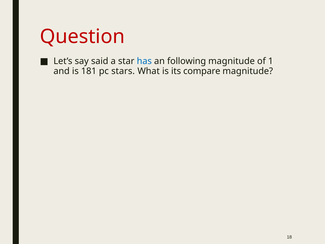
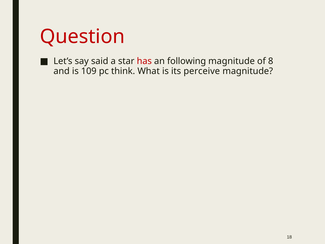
has colour: blue -> red
1: 1 -> 8
181: 181 -> 109
stars: stars -> think
compare: compare -> perceive
